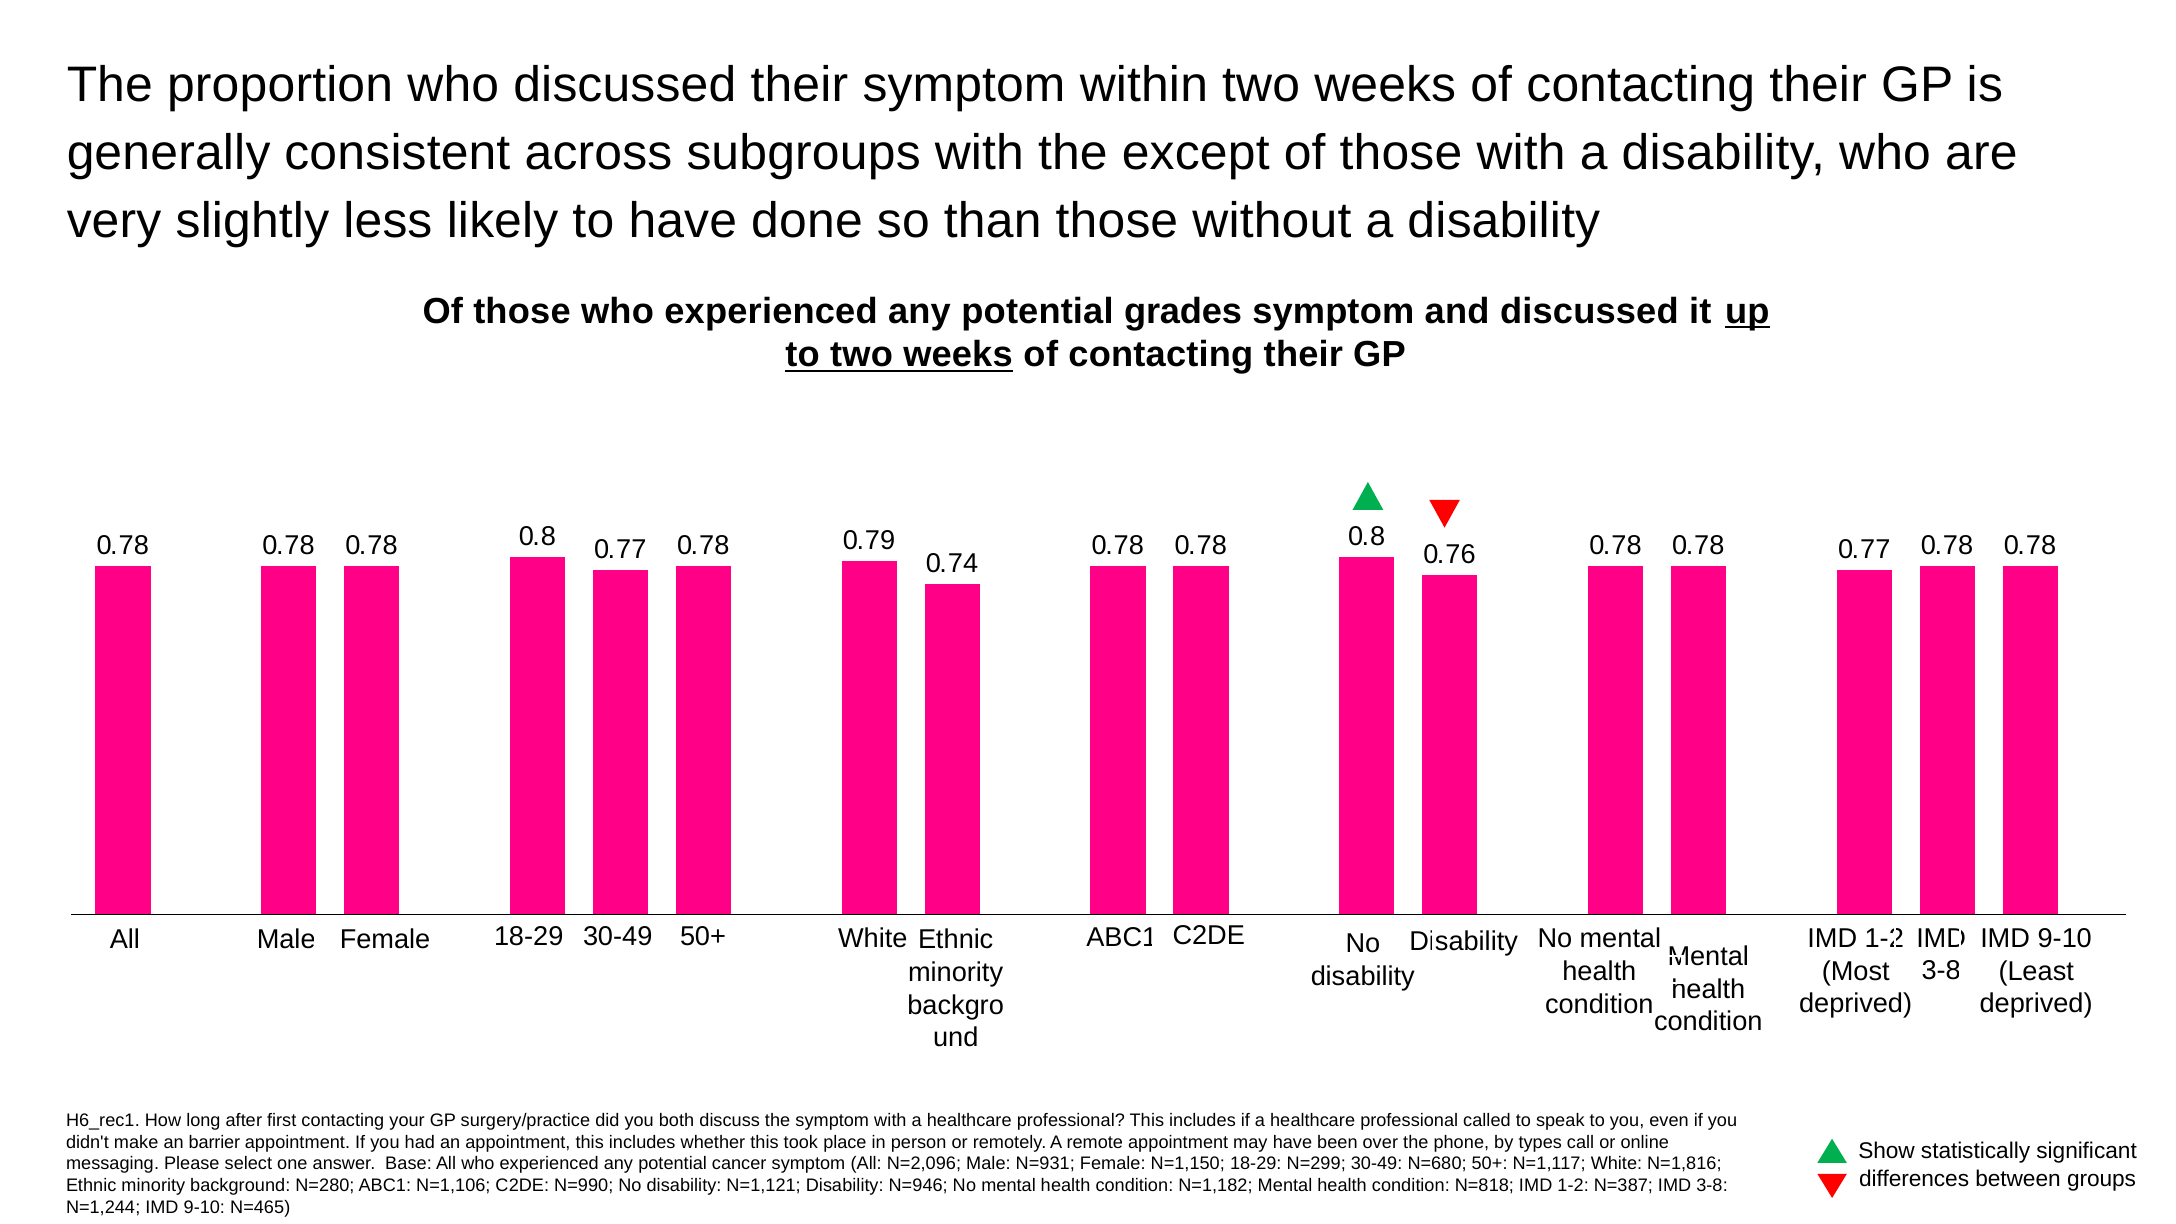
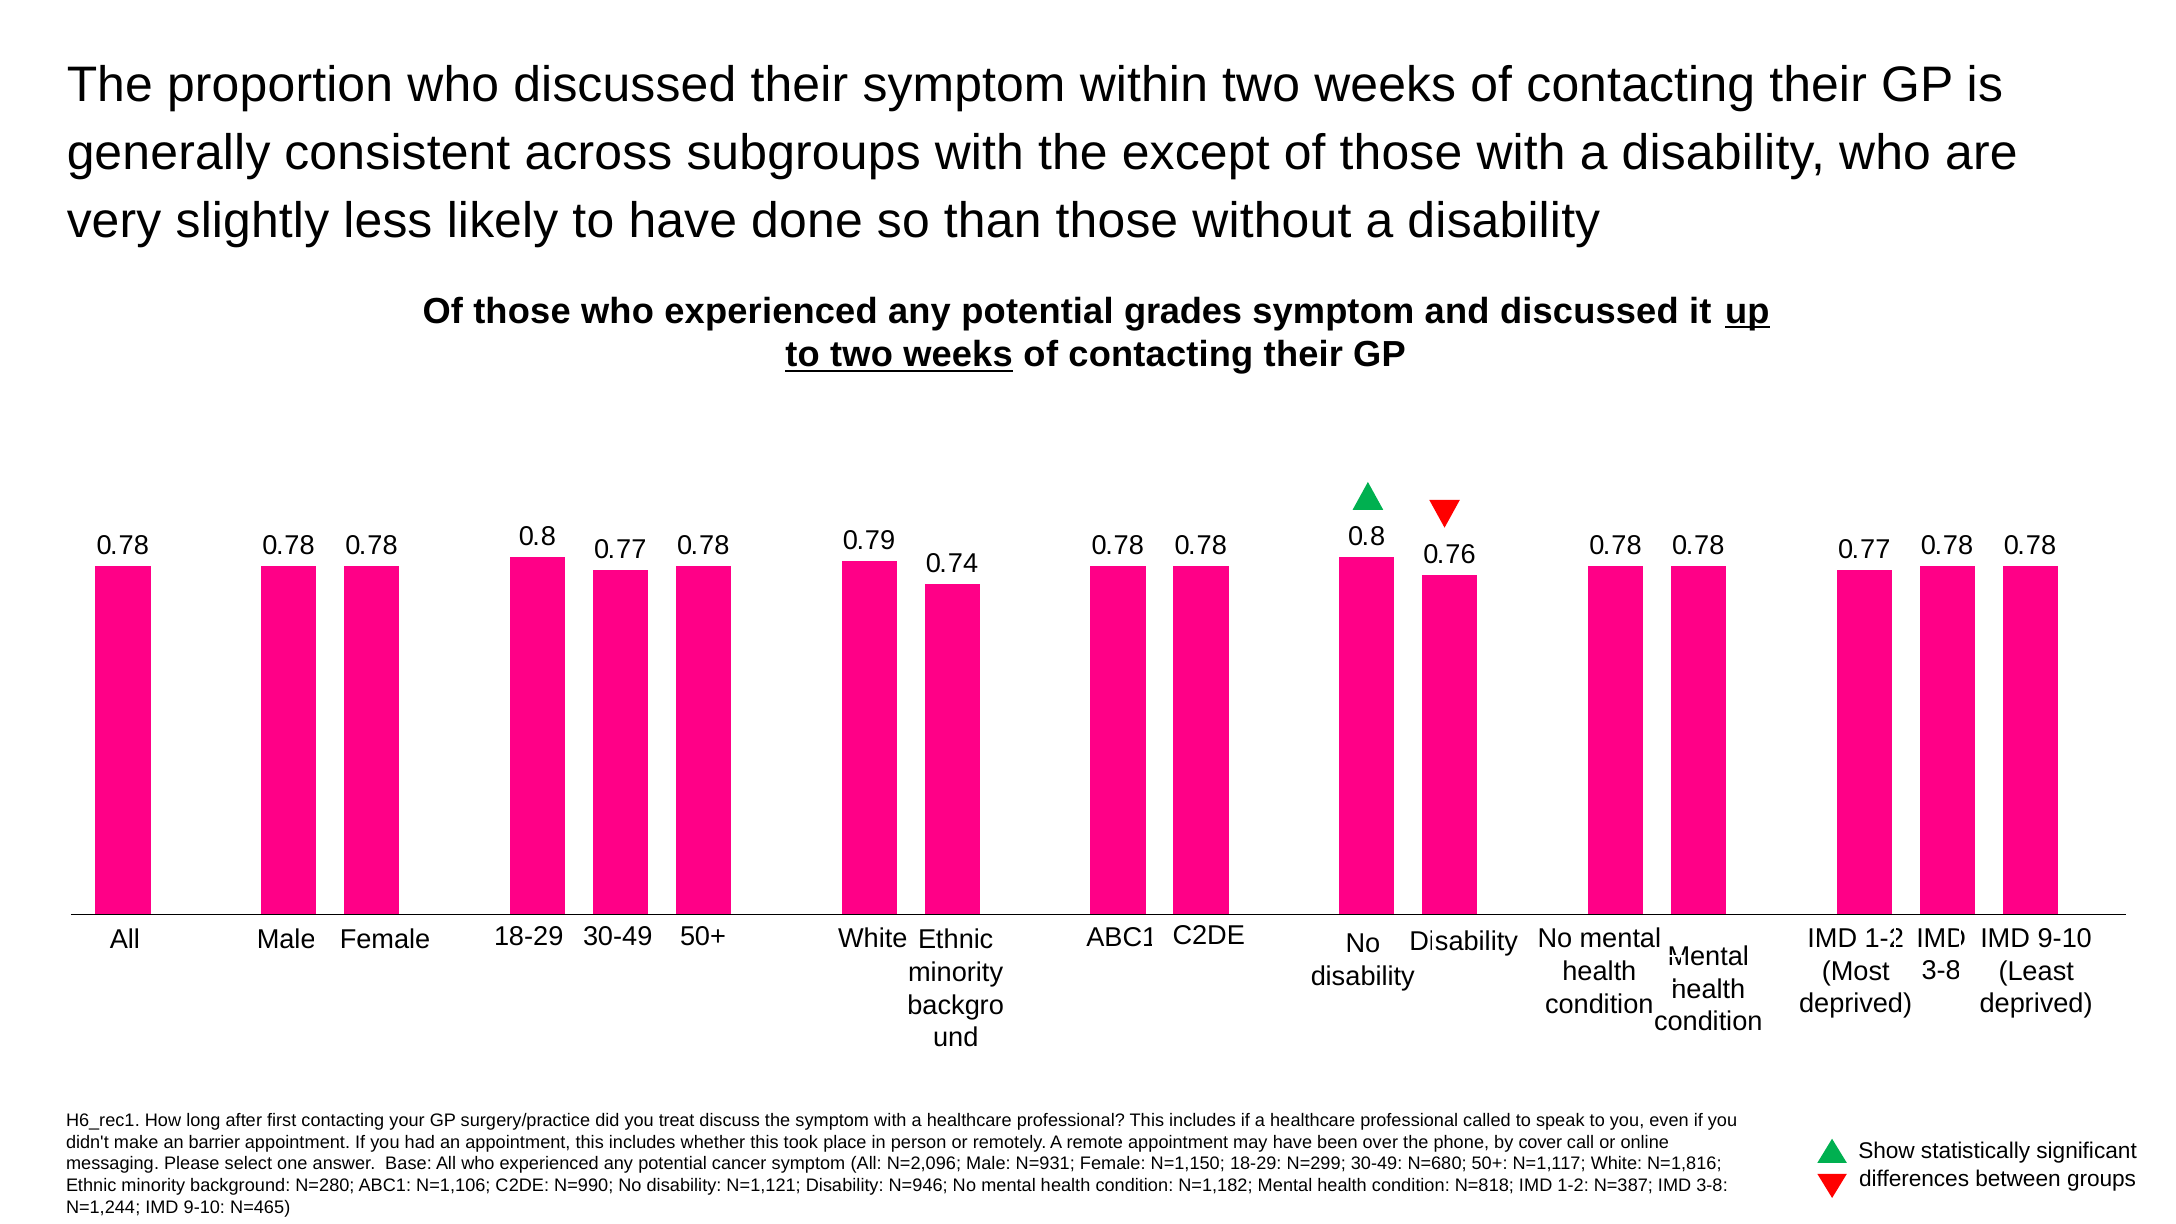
both: both -> treat
types: types -> cover
